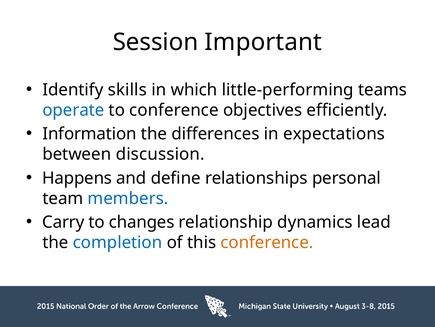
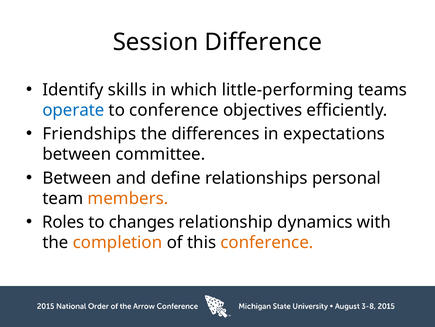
Important: Important -> Difference
Information: Information -> Friendships
discussion: discussion -> committee
Happens at (77, 178): Happens -> Between
members colour: blue -> orange
Carry: Carry -> Roles
lead: lead -> with
completion colour: blue -> orange
